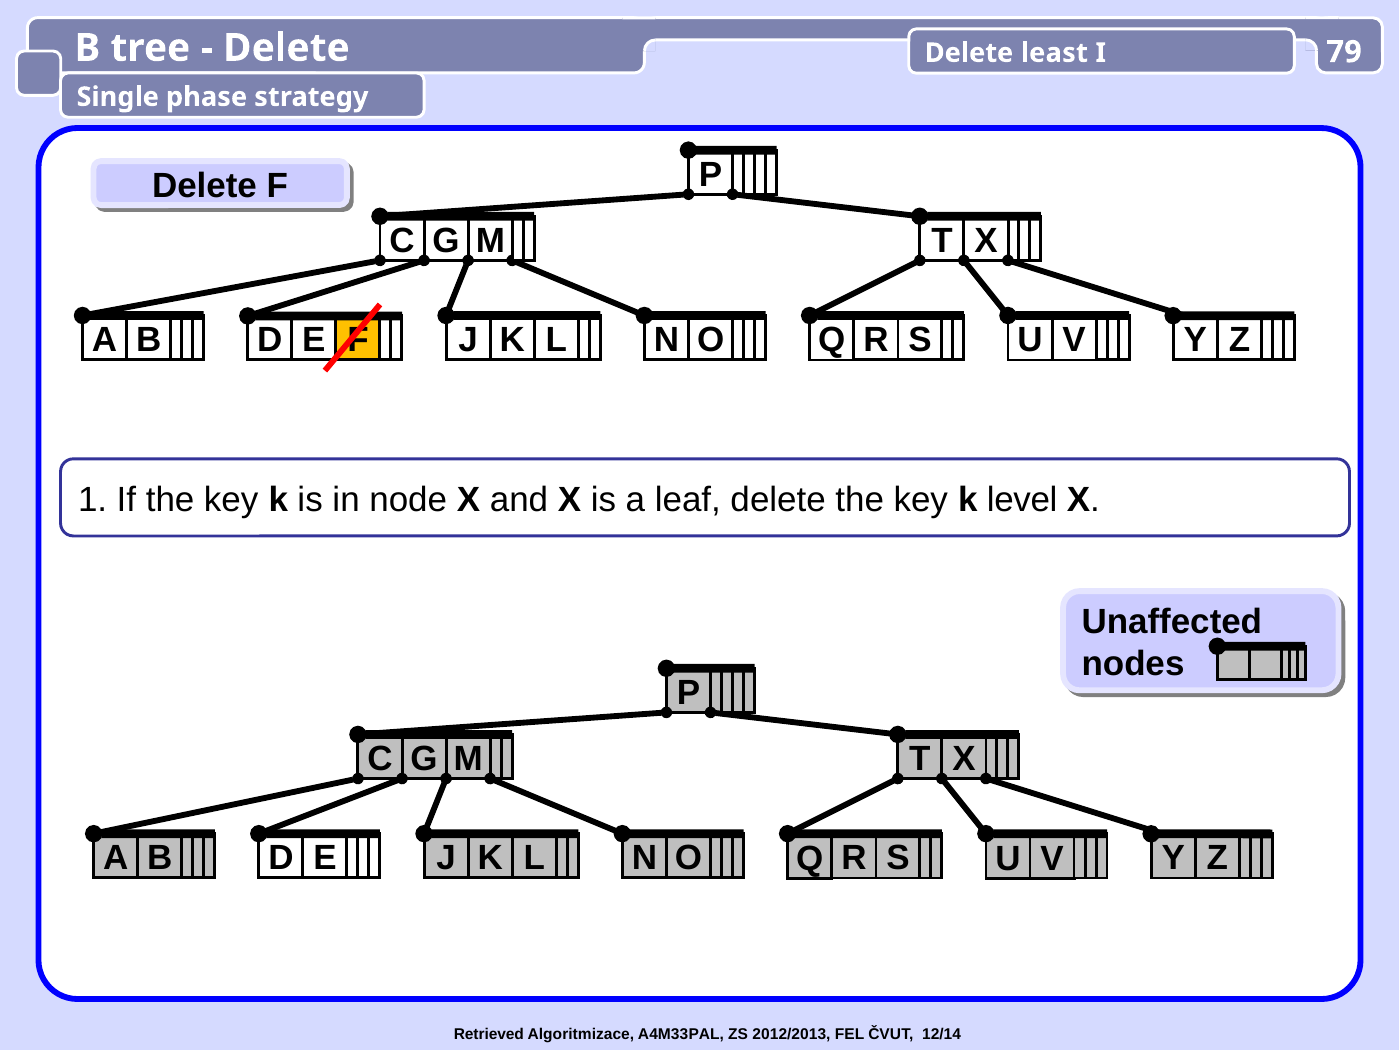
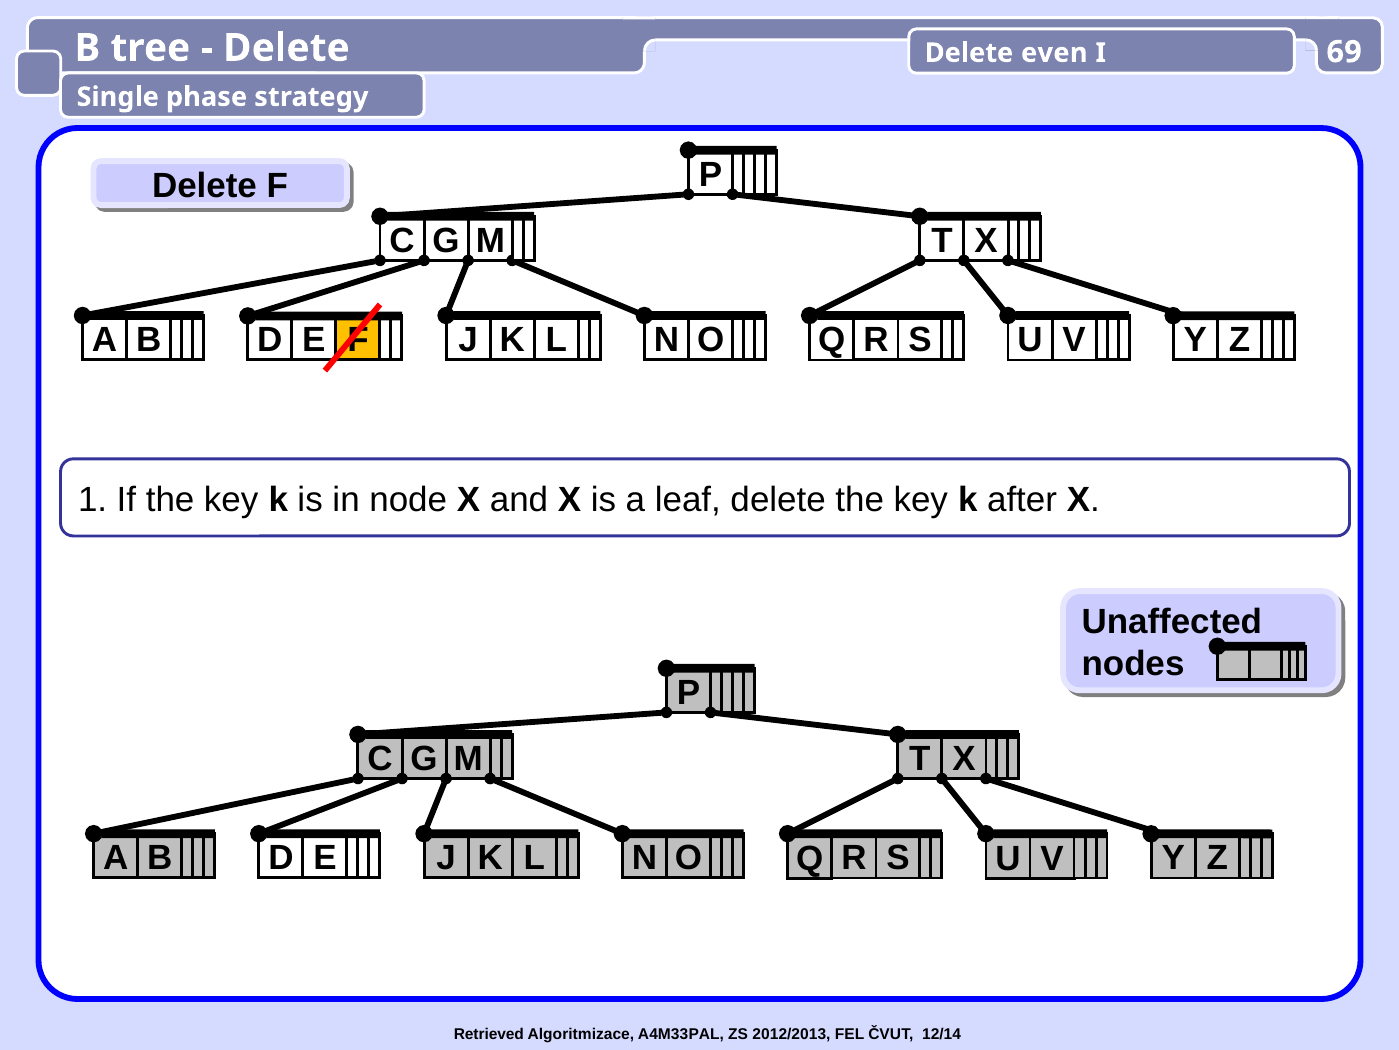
least: least -> even
79: 79 -> 69
level: level -> after
